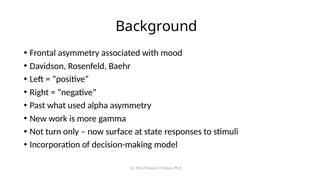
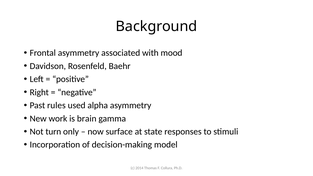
what: what -> rules
more: more -> brain
